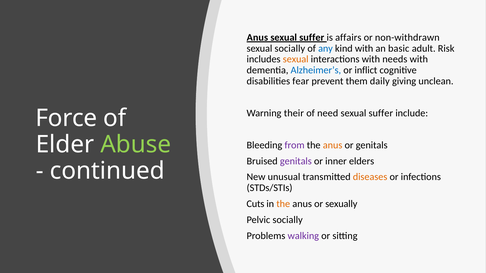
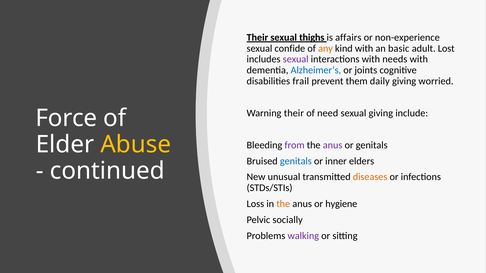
Anus at (257, 37): Anus -> Their
suffer at (312, 37): suffer -> thighs
non-withdrawn: non-withdrawn -> non-experience
sexual socially: socially -> confide
any colour: blue -> orange
Risk: Risk -> Lost
sexual at (296, 59) colour: orange -> purple
inflict: inflict -> joints
fear: fear -> frail
unclean: unclean -> worried
suffer at (381, 113): suffer -> giving
Abuse colour: light green -> yellow
anus at (333, 145) colour: orange -> purple
genitals at (296, 161) colour: purple -> blue
Cuts: Cuts -> Loss
sexually: sexually -> hygiene
